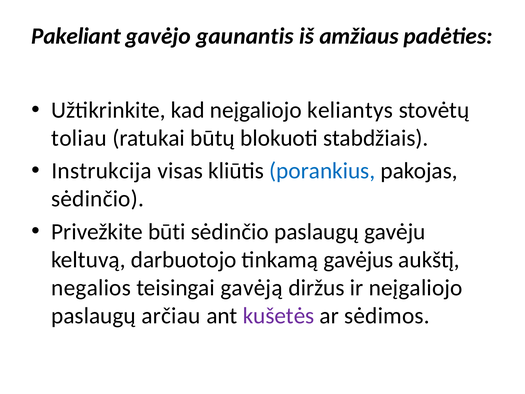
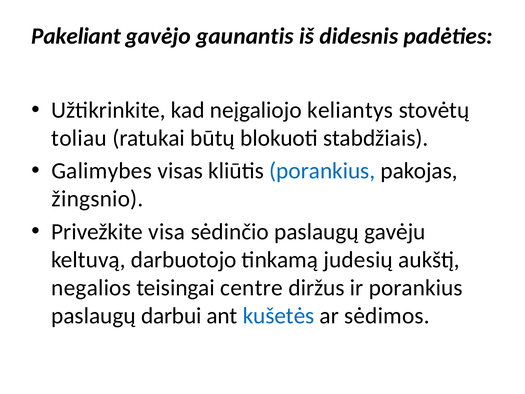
amžiaus: amžiaus -> didesnis
Instrukcija: Instrukcija -> Galimybes
sėdinčio at (98, 199): sėdinčio -> žingsnio
būti: būti -> visa
gavėjus: gavėjus -> judesių
gavėją: gavėją -> centre
ir neįgaliojo: neįgaliojo -> porankius
arčiau: arčiau -> darbui
kušetės colour: purple -> blue
